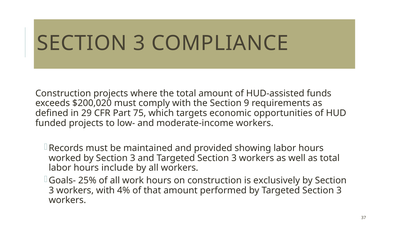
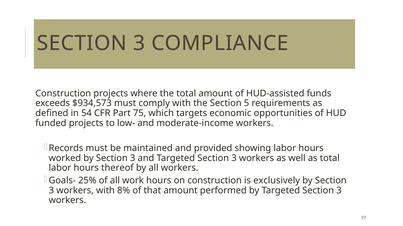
$200,020: $200,020 -> $934,573
9: 9 -> 5
29: 29 -> 54
include: include -> thereof
4%: 4% -> 8%
